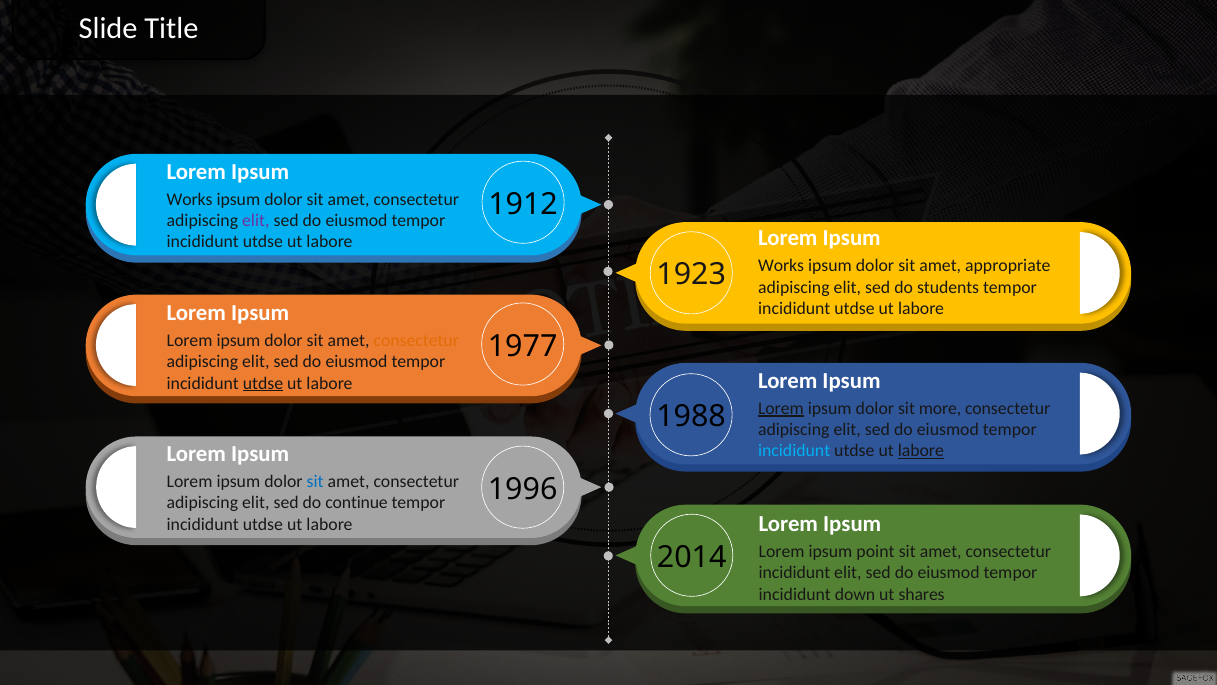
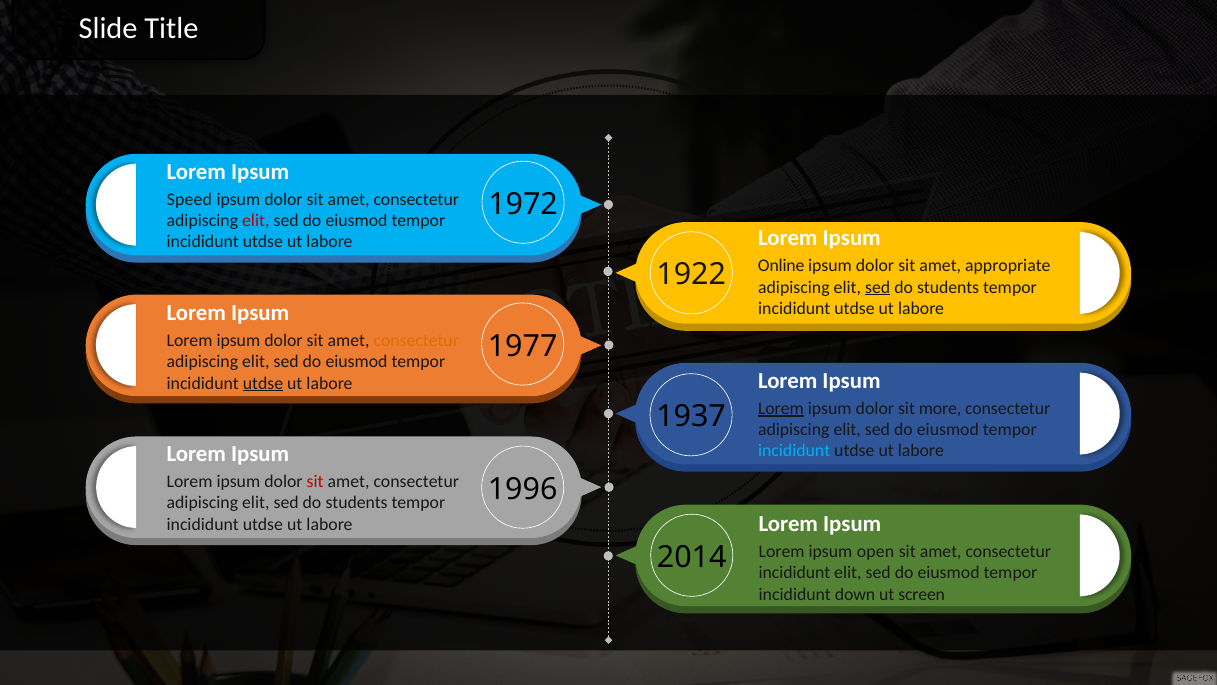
Works at (190, 199): Works -> Speed
1912: 1912 -> 1972
elit at (256, 220) colour: purple -> red
Works at (781, 266): Works -> Online
1923: 1923 -> 1922
sed at (878, 287) underline: none -> present
1988: 1988 -> 1937
labore at (921, 451) underline: present -> none
sit at (315, 481) colour: blue -> red
continue at (357, 503): continue -> students
point: point -> open
shares: shares -> screen
